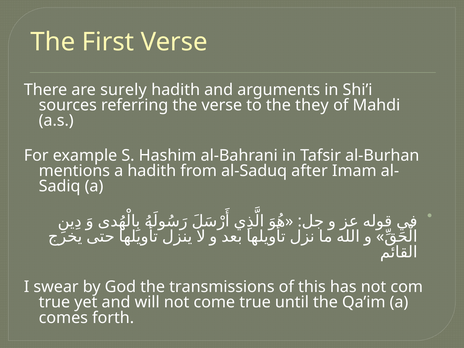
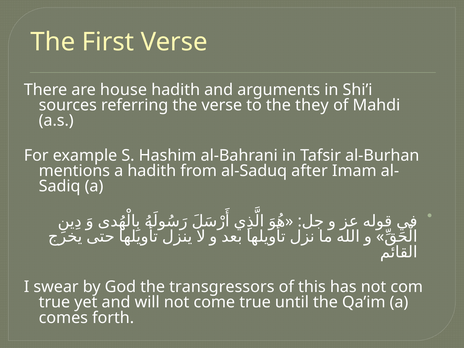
surely: surely -> house
transmissions: transmissions -> transgressors
